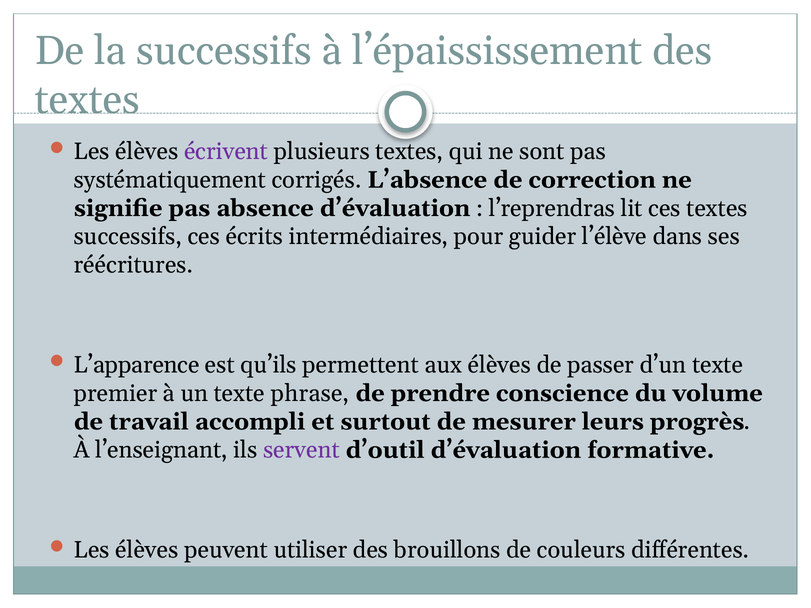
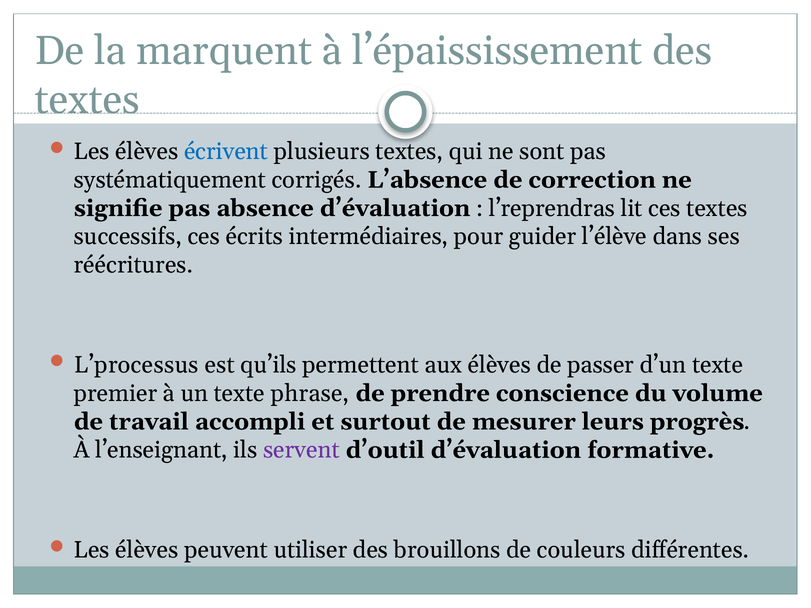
la successifs: successifs -> marquent
écrivent colour: purple -> blue
L’apparence: L’apparence -> L’processus
